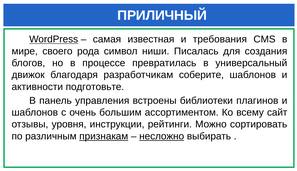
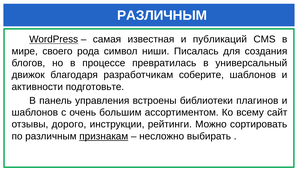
ПРИЛИЧНЫЙ at (162, 15): ПРИЛИЧНЫЙ -> РАЗЛИЧНЫМ
требования: требования -> публикаций
уровня: уровня -> дорого
несложно underline: present -> none
